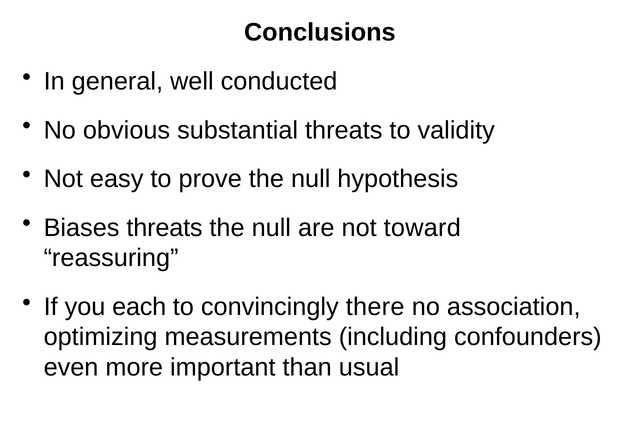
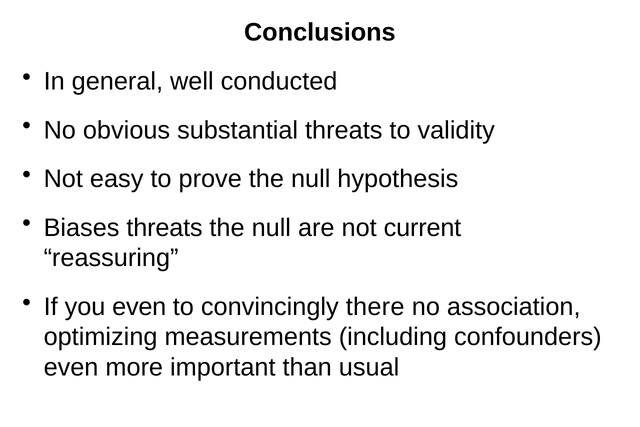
toward: toward -> current
you each: each -> even
